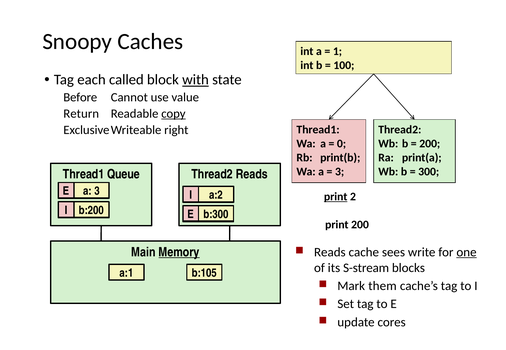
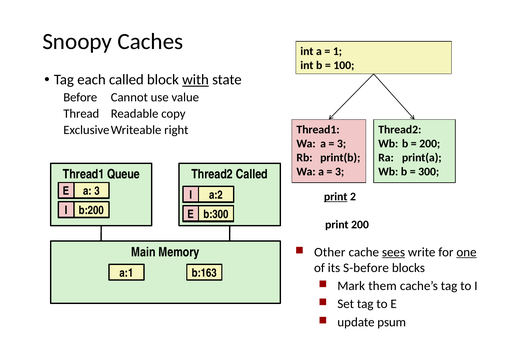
Return: Return -> Thread
copy underline: present -> none
0 at (342, 144): 0 -> 3
Thread2 Reads: Reads -> Called
Memory underline: present -> none
Reads at (330, 252): Reads -> Other
sees underline: none -> present
S-stream: S-stream -> S-before
b:105: b:105 -> b:163
cores: cores -> psum
